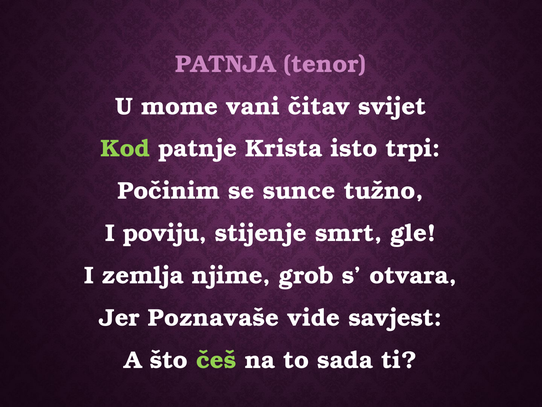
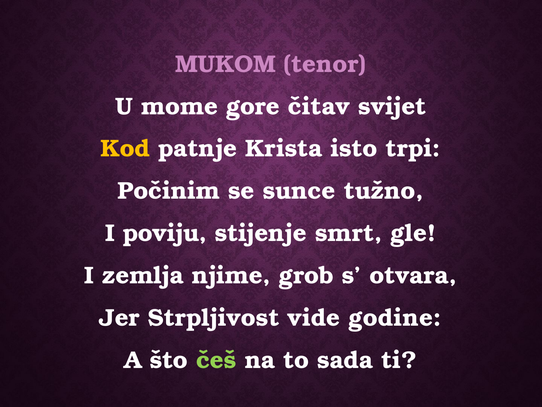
PATNJA: PATNJA -> MUKOM
vani: vani -> gore
Kod colour: light green -> yellow
Poznavaše: Poznavaše -> Strpljivost
savjest: savjest -> godine
